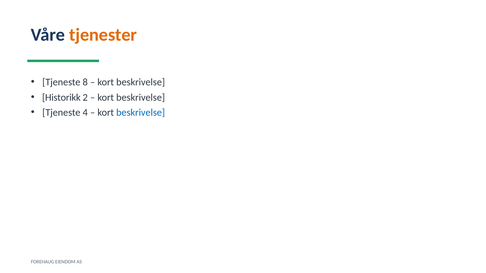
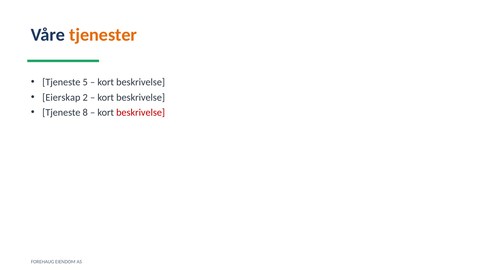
8: 8 -> 5
Historikk: Historikk -> Eierskap
4: 4 -> 8
beskrivelse at (141, 113) colour: blue -> red
